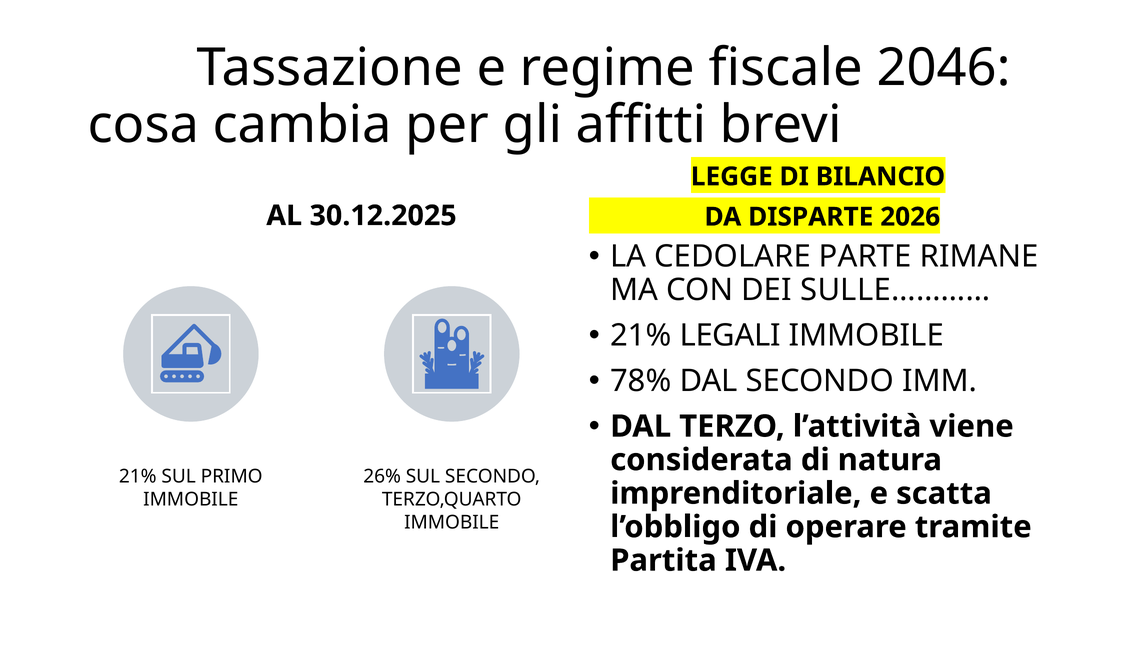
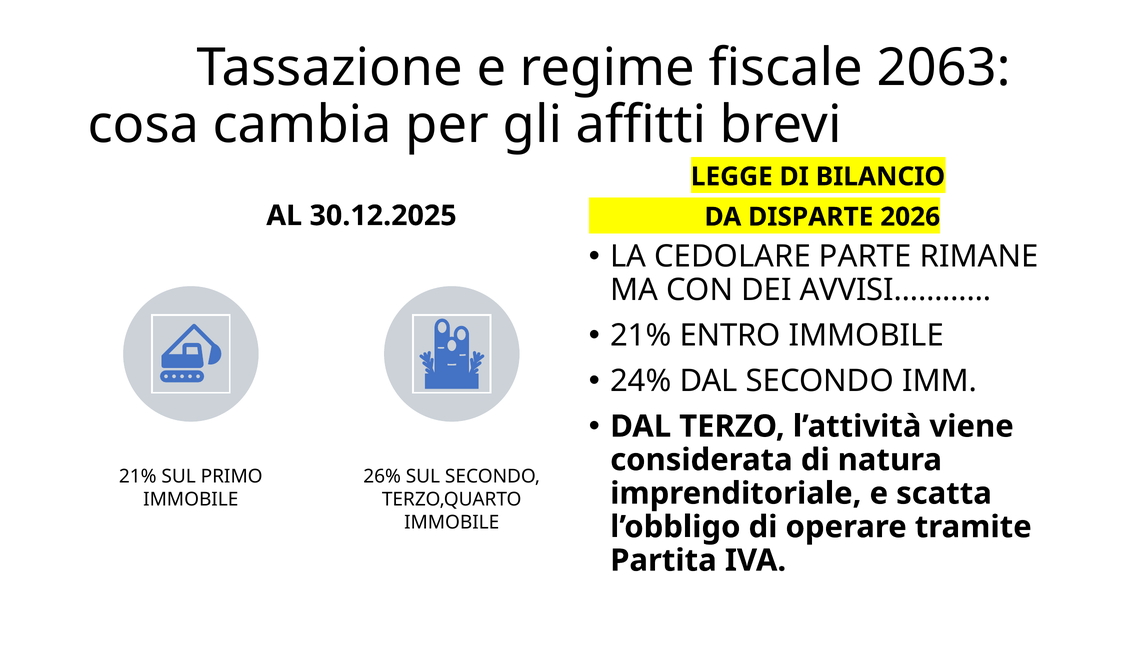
2046: 2046 -> 2063
SULLE…………: SULLE………… -> AVVISI…………
LEGALI: LEGALI -> ENTRO
78%: 78% -> 24%
